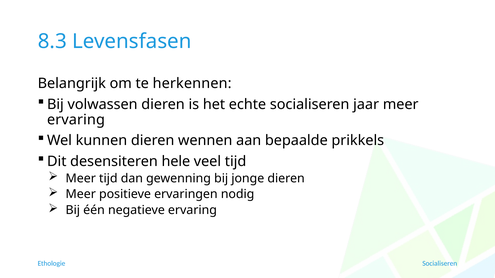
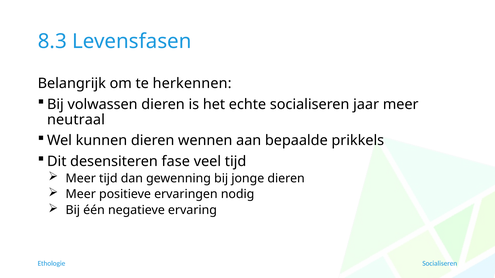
ervaring at (76, 120): ervaring -> neutraal
hele: hele -> fase
